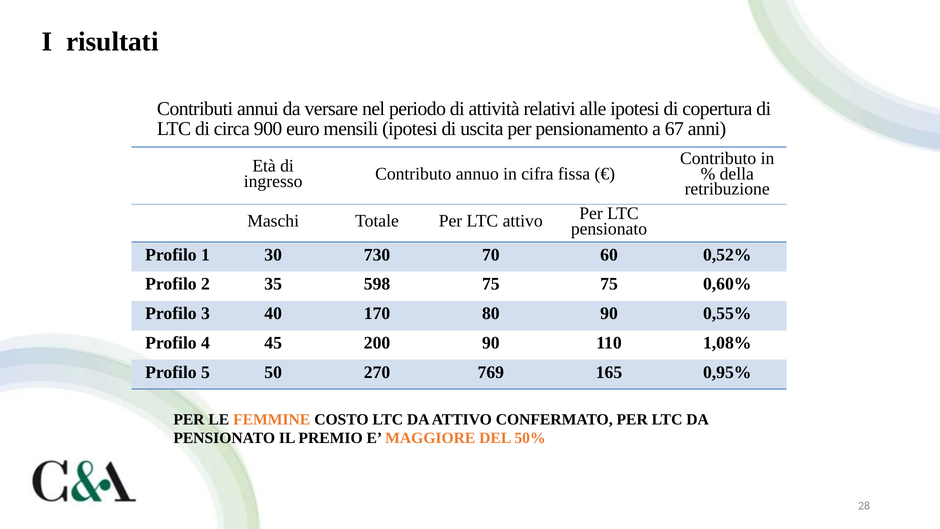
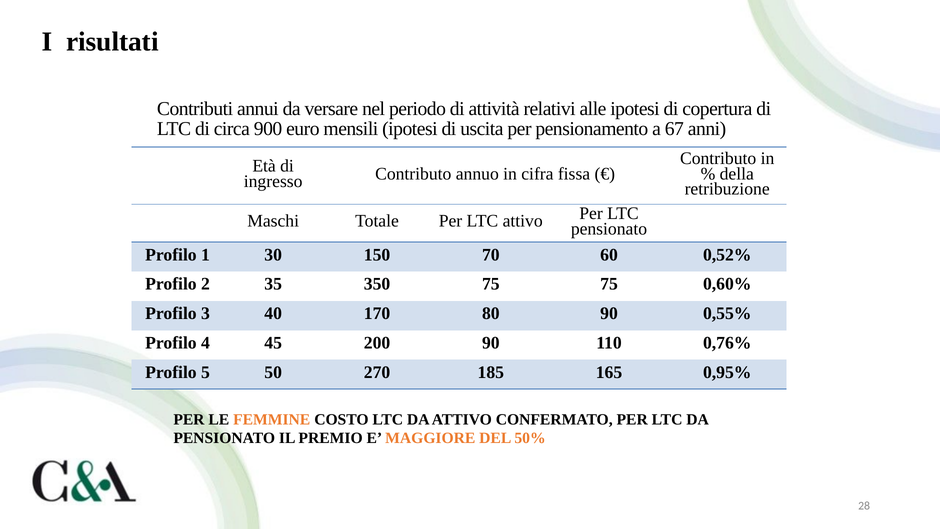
730: 730 -> 150
598: 598 -> 350
1,08%: 1,08% -> 0,76%
769: 769 -> 185
